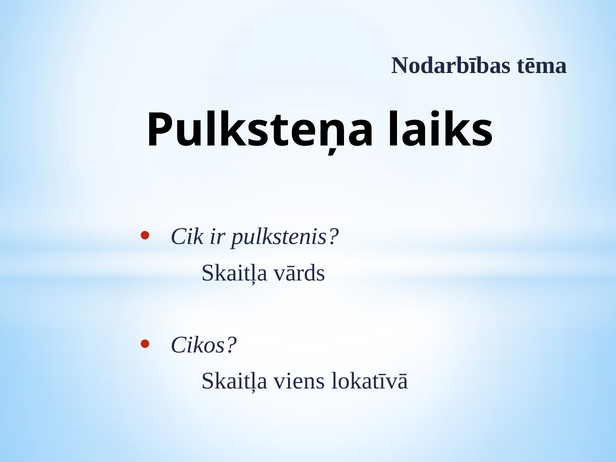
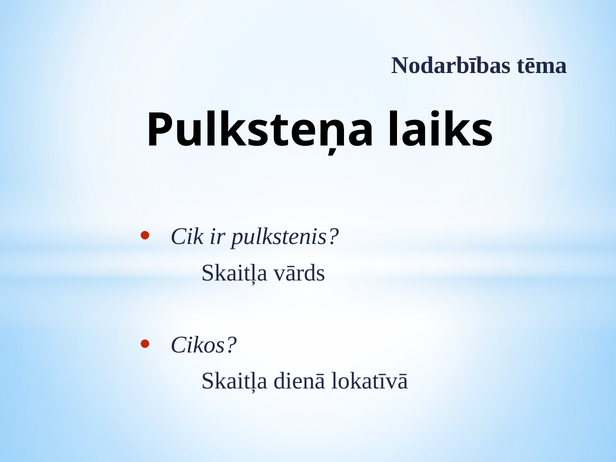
viens: viens -> dienā
